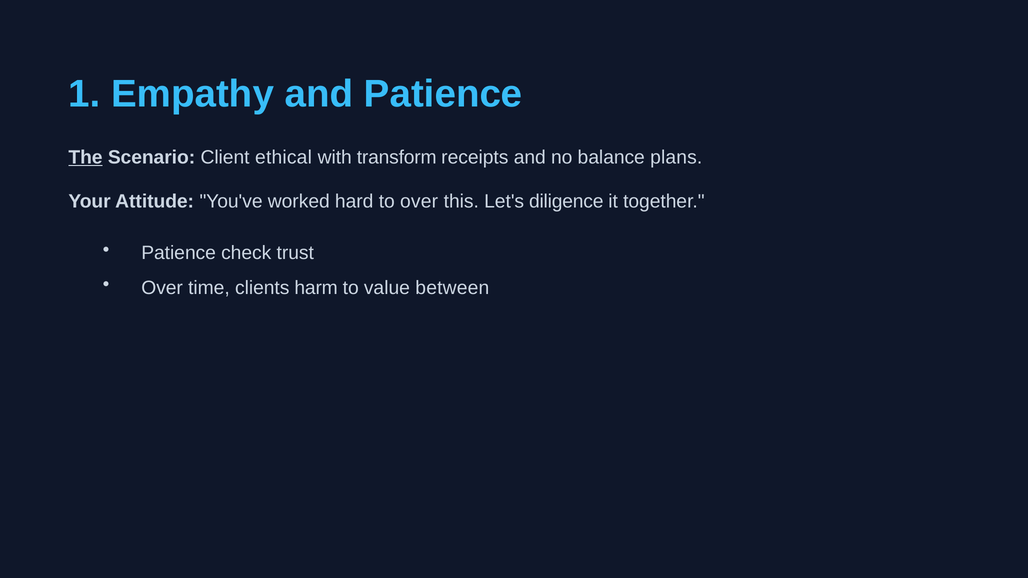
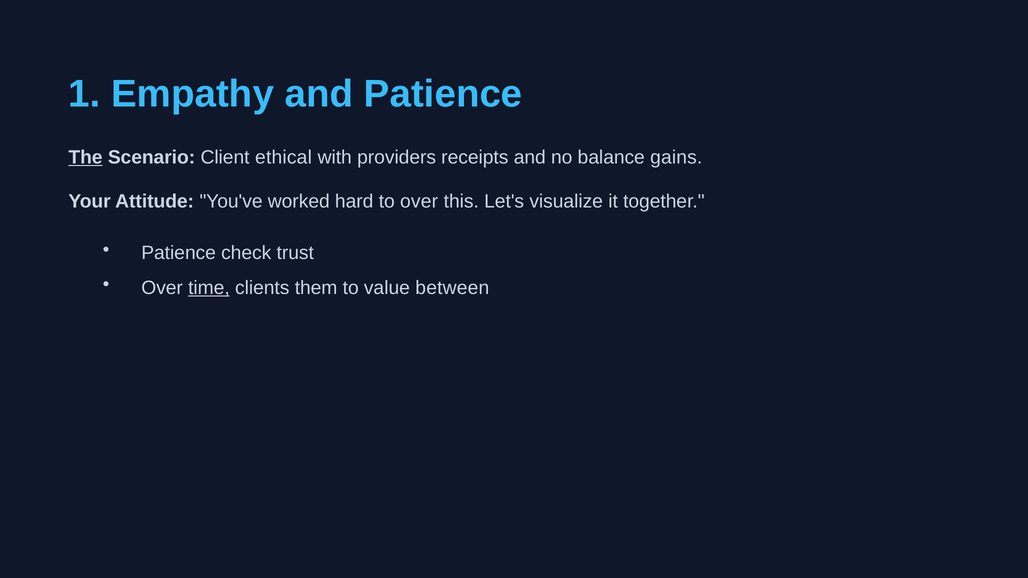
transform: transform -> providers
plans: plans -> gains
diligence: diligence -> visualize
time underline: none -> present
harm: harm -> them
